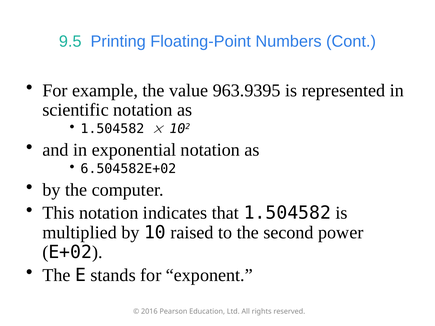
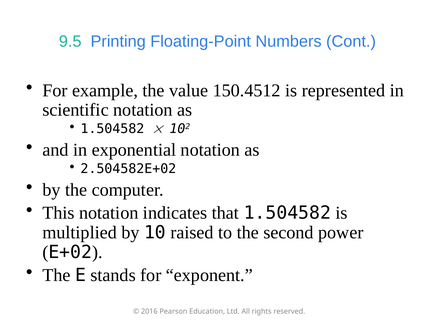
963.9395: 963.9395 -> 150.4512
6.504582E+02: 6.504582E+02 -> 2.504582E+02
